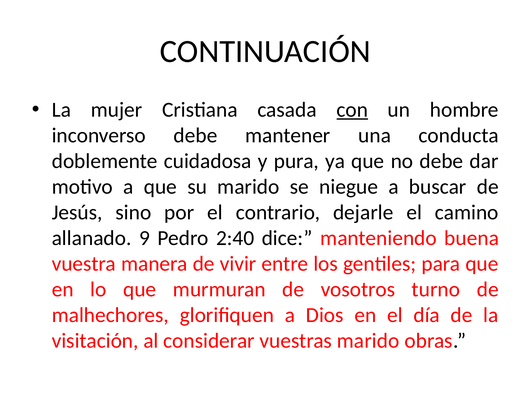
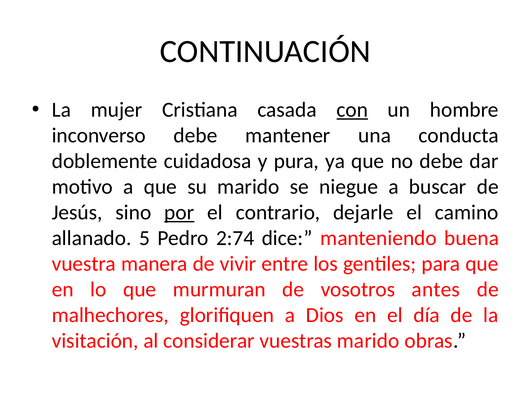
por underline: none -> present
9: 9 -> 5
2:40: 2:40 -> 2:74
turno: turno -> antes
